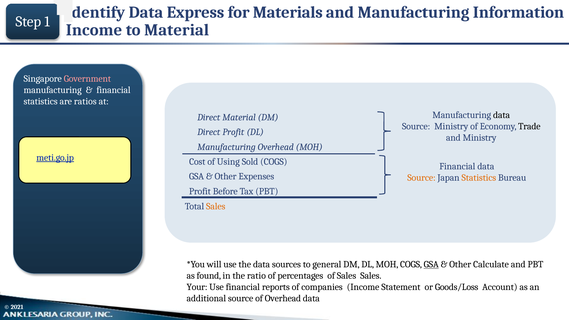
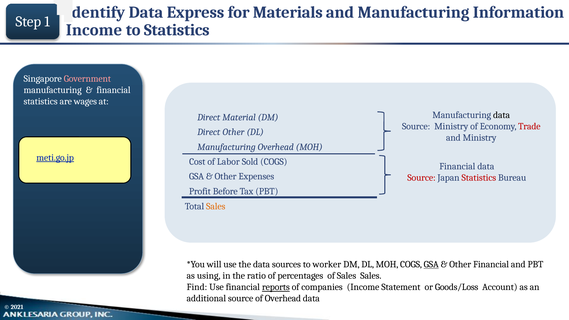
to Material: Material -> Statistics
ratios: ratios -> wages
Trade colour: black -> red
Direct Profit: Profit -> Other
Using: Using -> Labor
Source at (422, 178) colour: orange -> red
Statistics at (479, 178) colour: orange -> red
general: general -> worker
Other Calculate: Calculate -> Financial
found: found -> using
Your: Your -> Find
reports underline: none -> present
